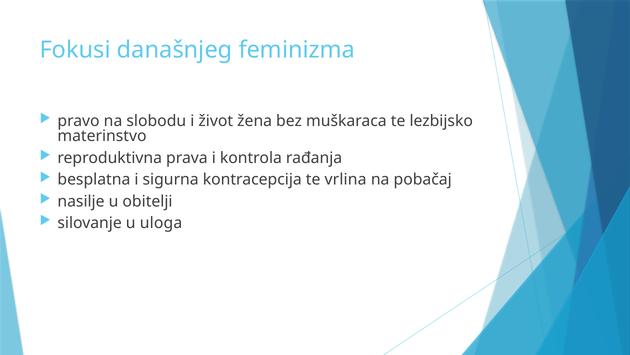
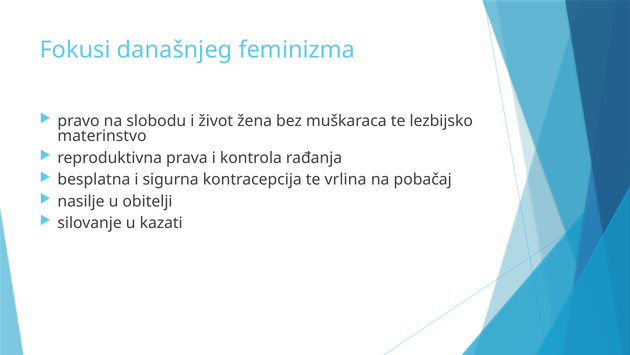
uloga: uloga -> kazati
